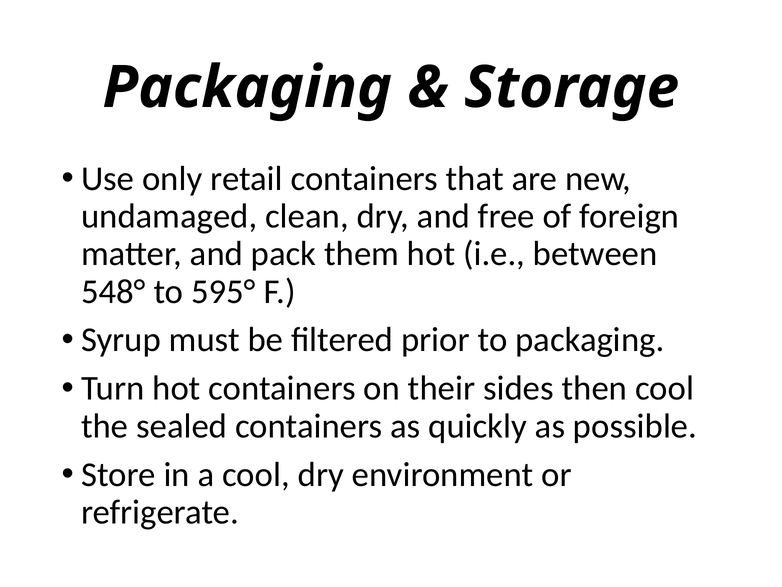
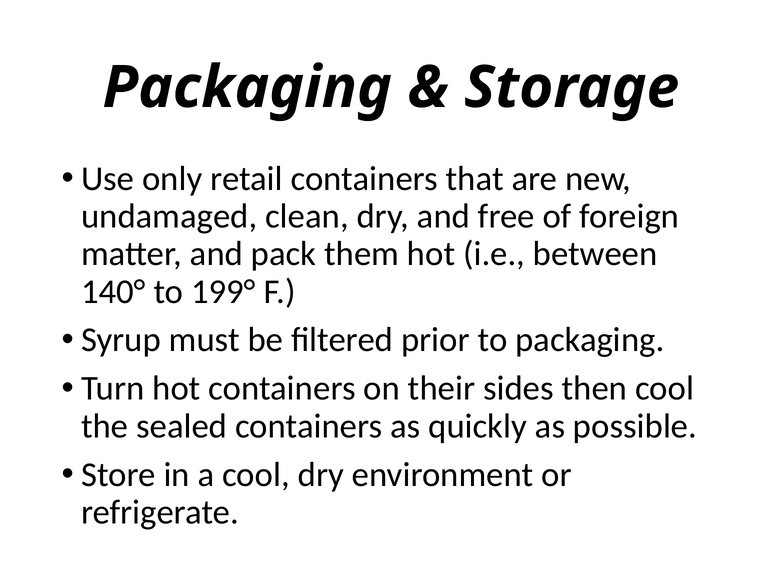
548°: 548° -> 140°
595°: 595° -> 199°
